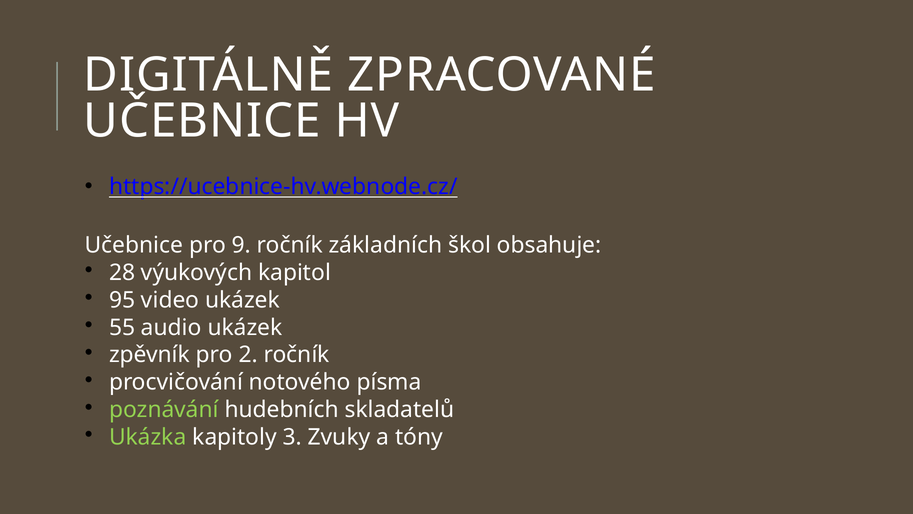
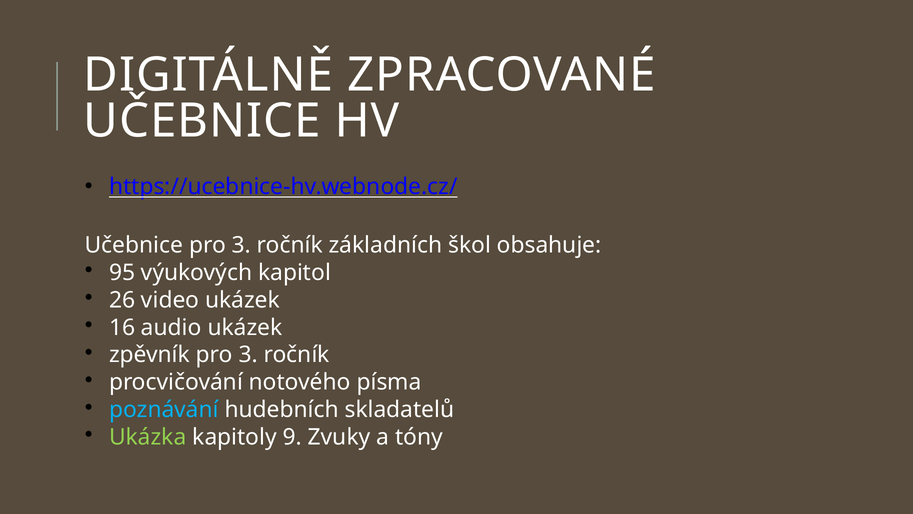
Učebnice pro 9: 9 -> 3
28: 28 -> 95
95: 95 -> 26
55: 55 -> 16
zpěvník pro 2: 2 -> 3
poznávání colour: light green -> light blue
3: 3 -> 9
